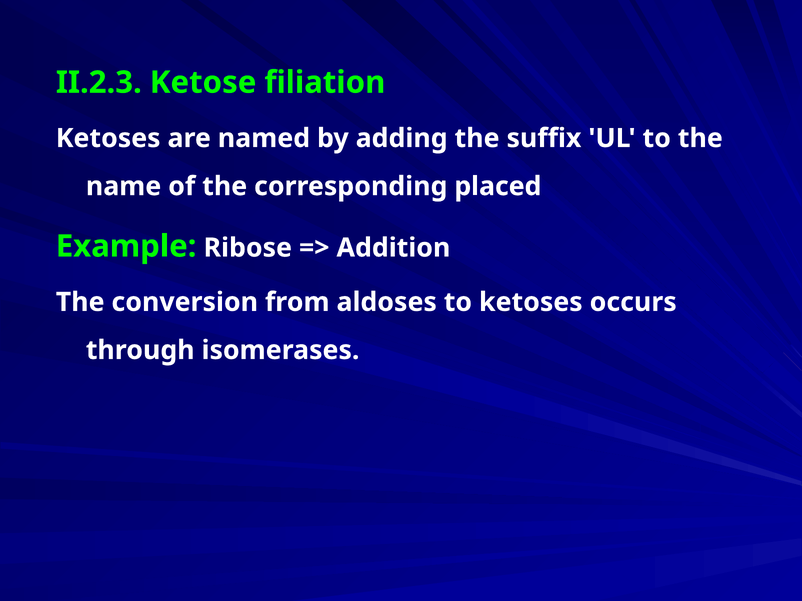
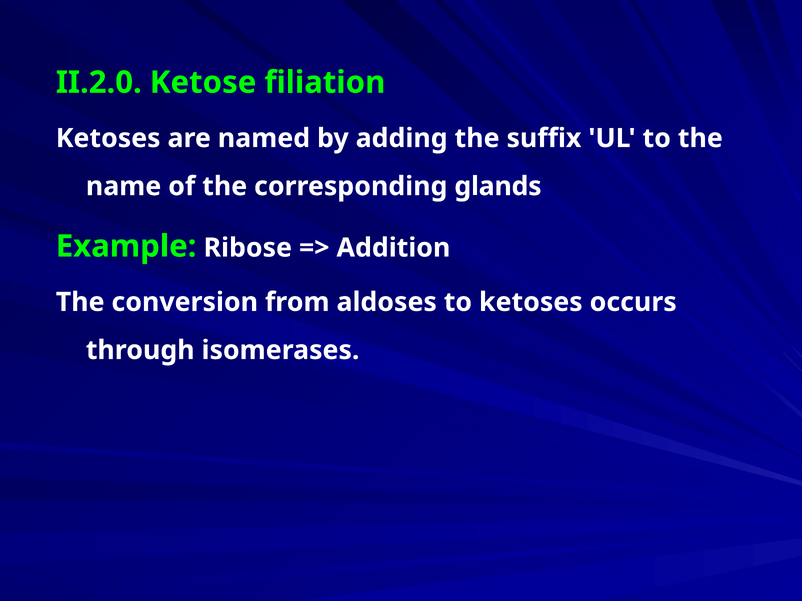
II.2.3: II.2.3 -> II.2.0
placed: placed -> glands
